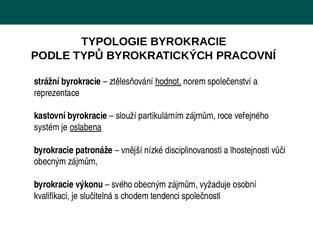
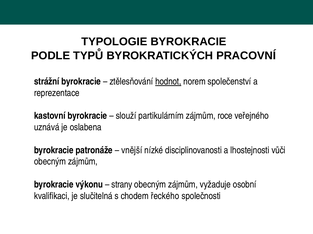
systém: systém -> uznává
oslabena underline: present -> none
svého: svého -> strany
tendenci: tendenci -> řeckého
